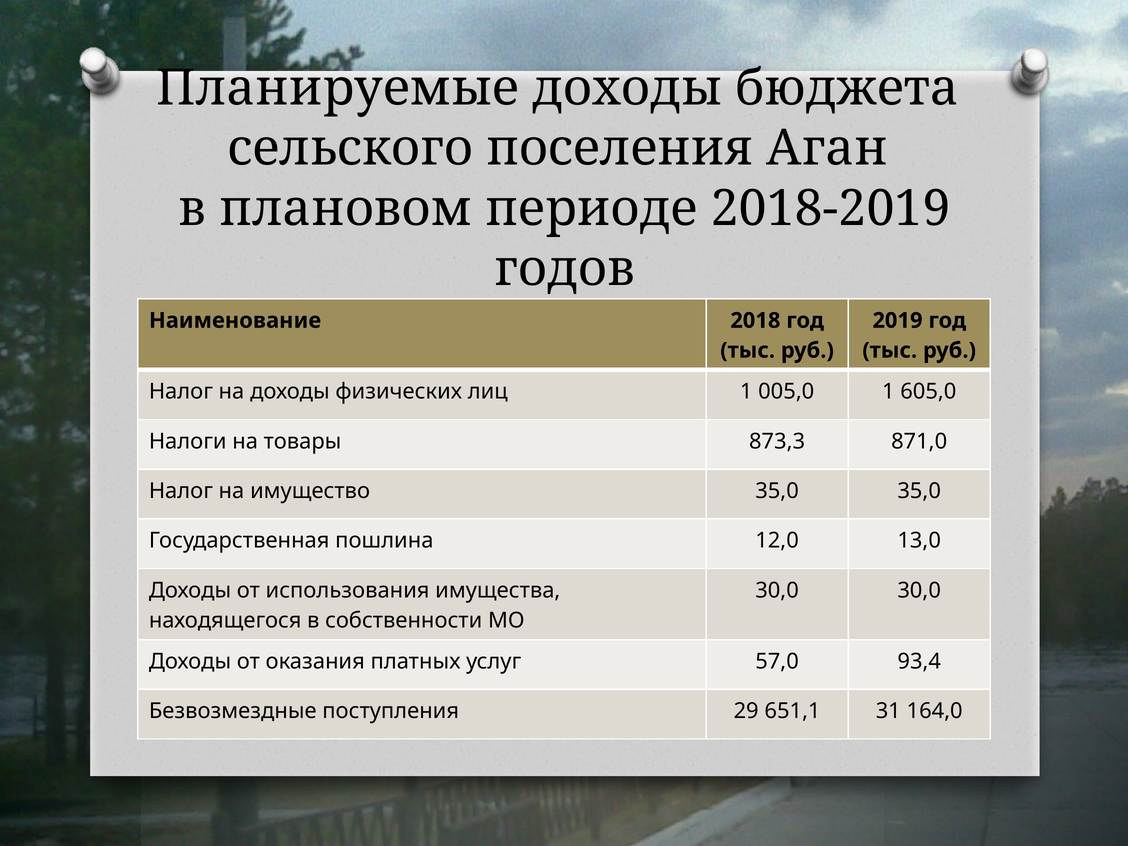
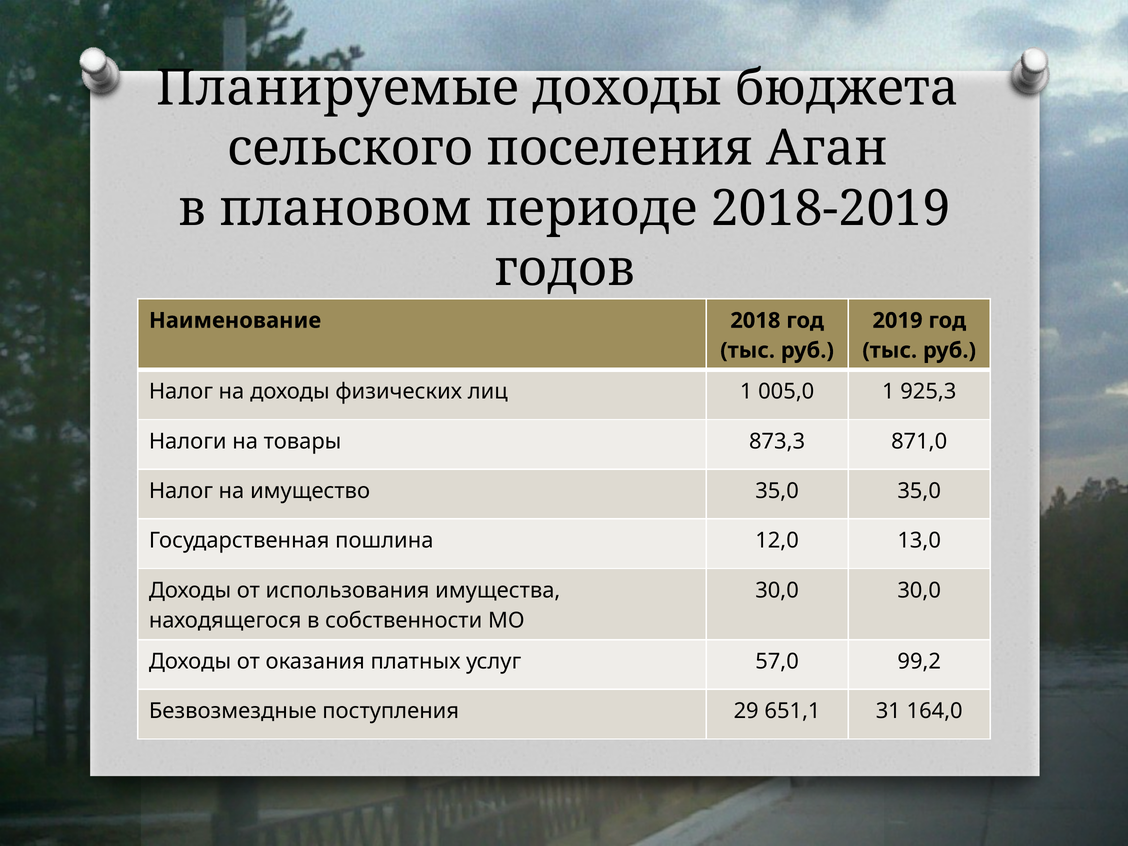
605,0: 605,0 -> 925,3
93,4: 93,4 -> 99,2
